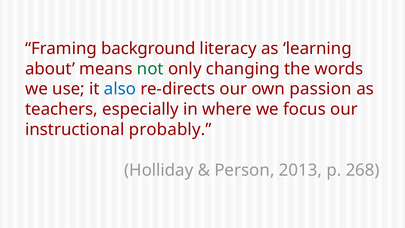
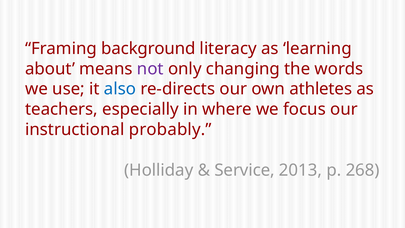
not colour: green -> purple
passion: passion -> athletes
Person: Person -> Service
